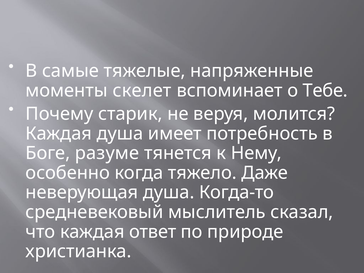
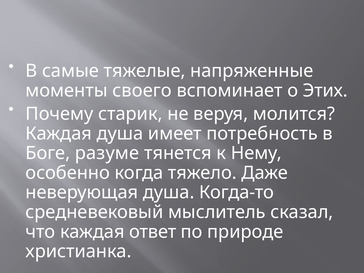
скелет: скелет -> своего
Тебе: Тебе -> Этих
